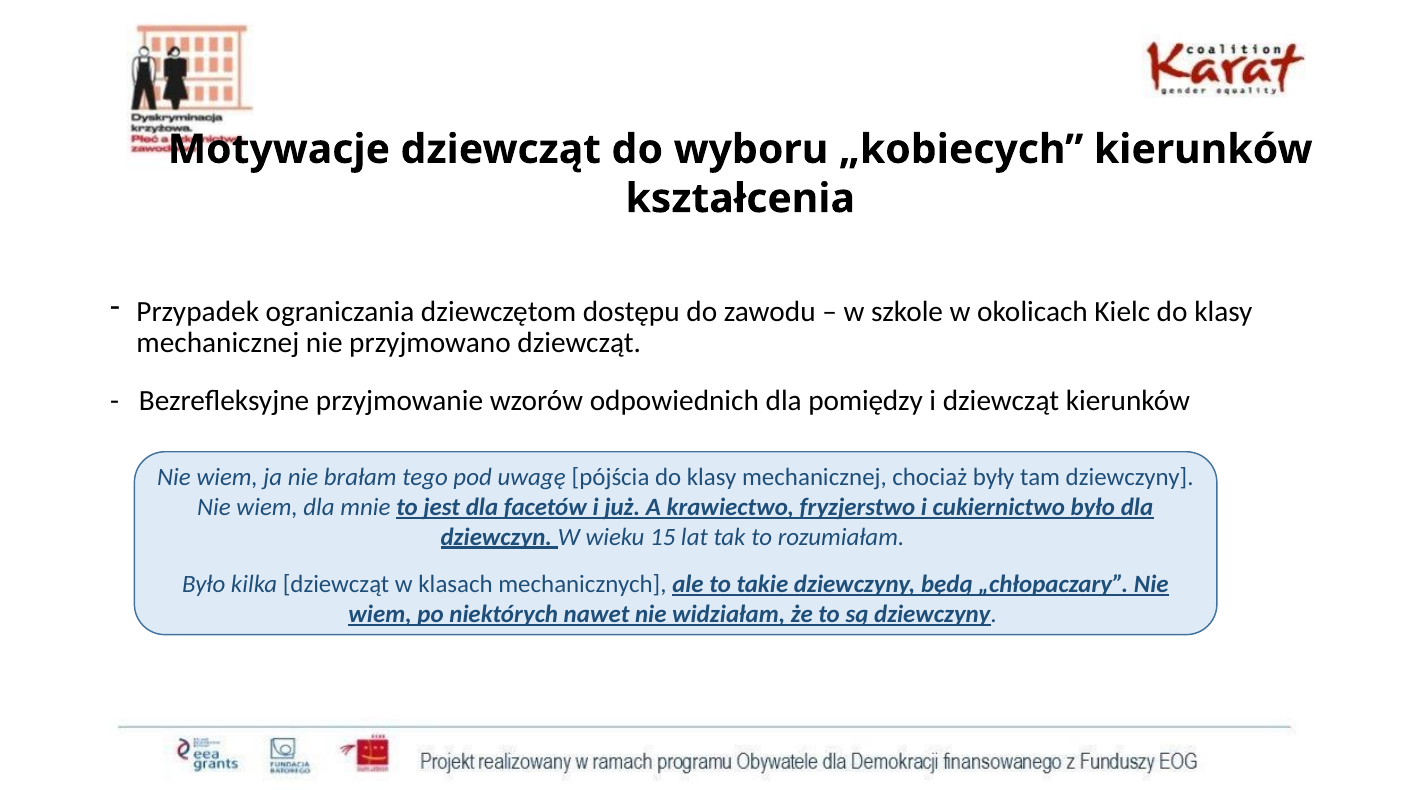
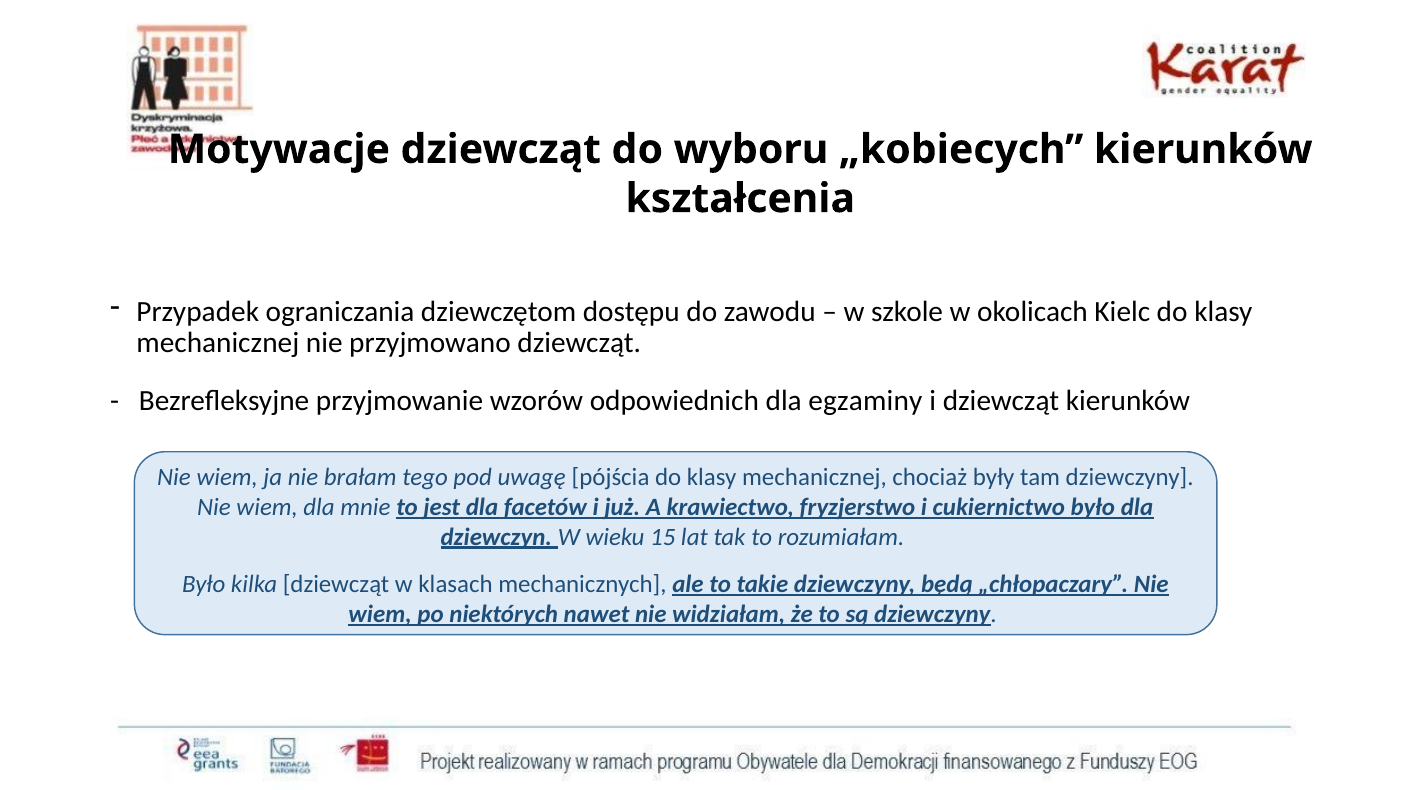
pomiędzy: pomiędzy -> egzaminy
